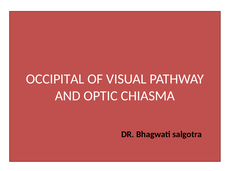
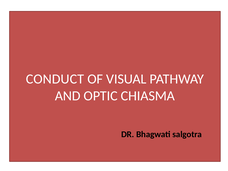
OCCIPITAL: OCCIPITAL -> CONDUCT
